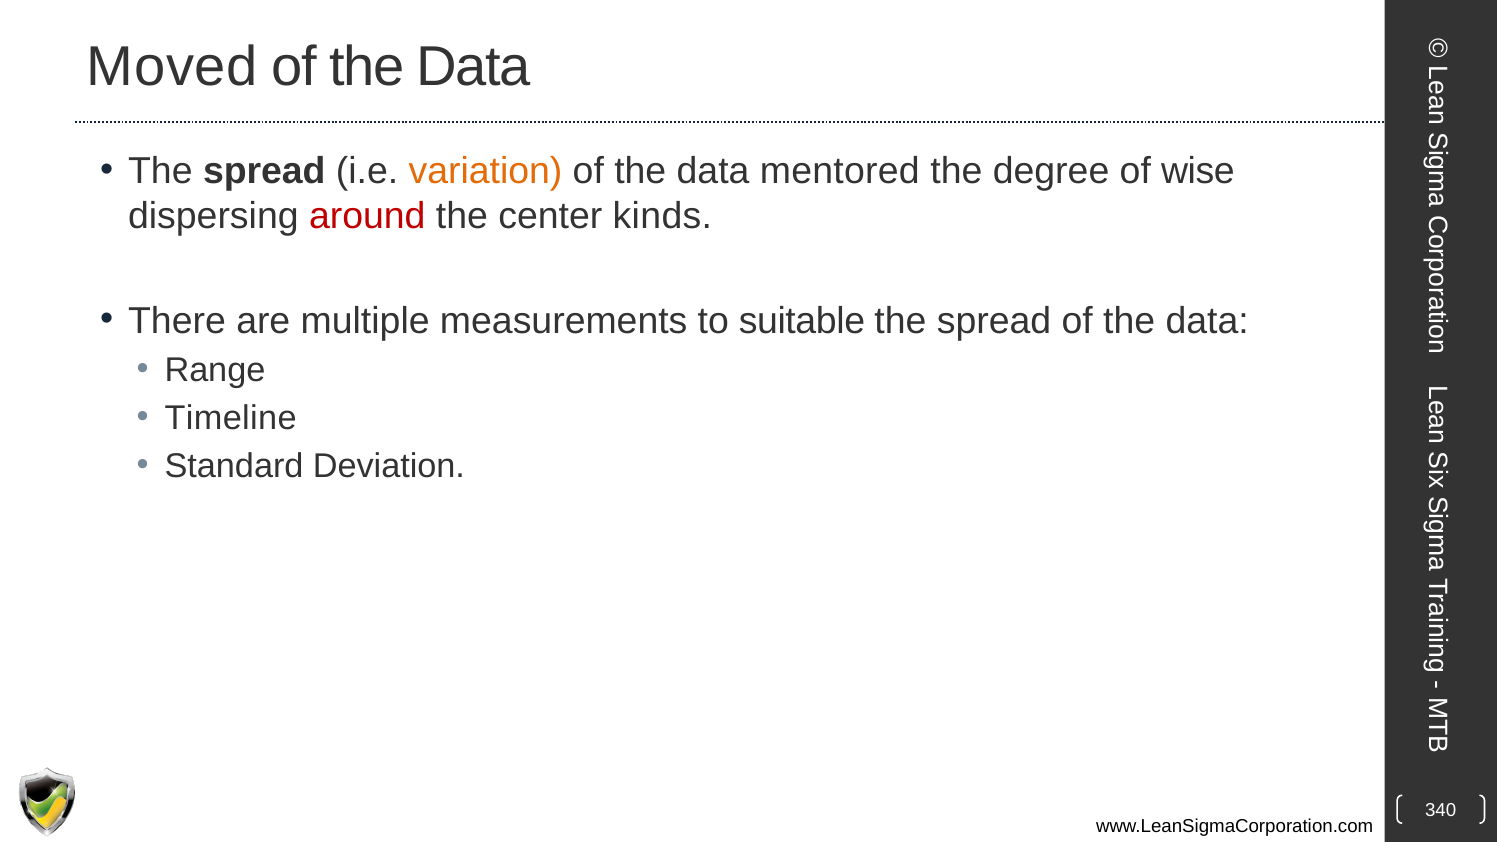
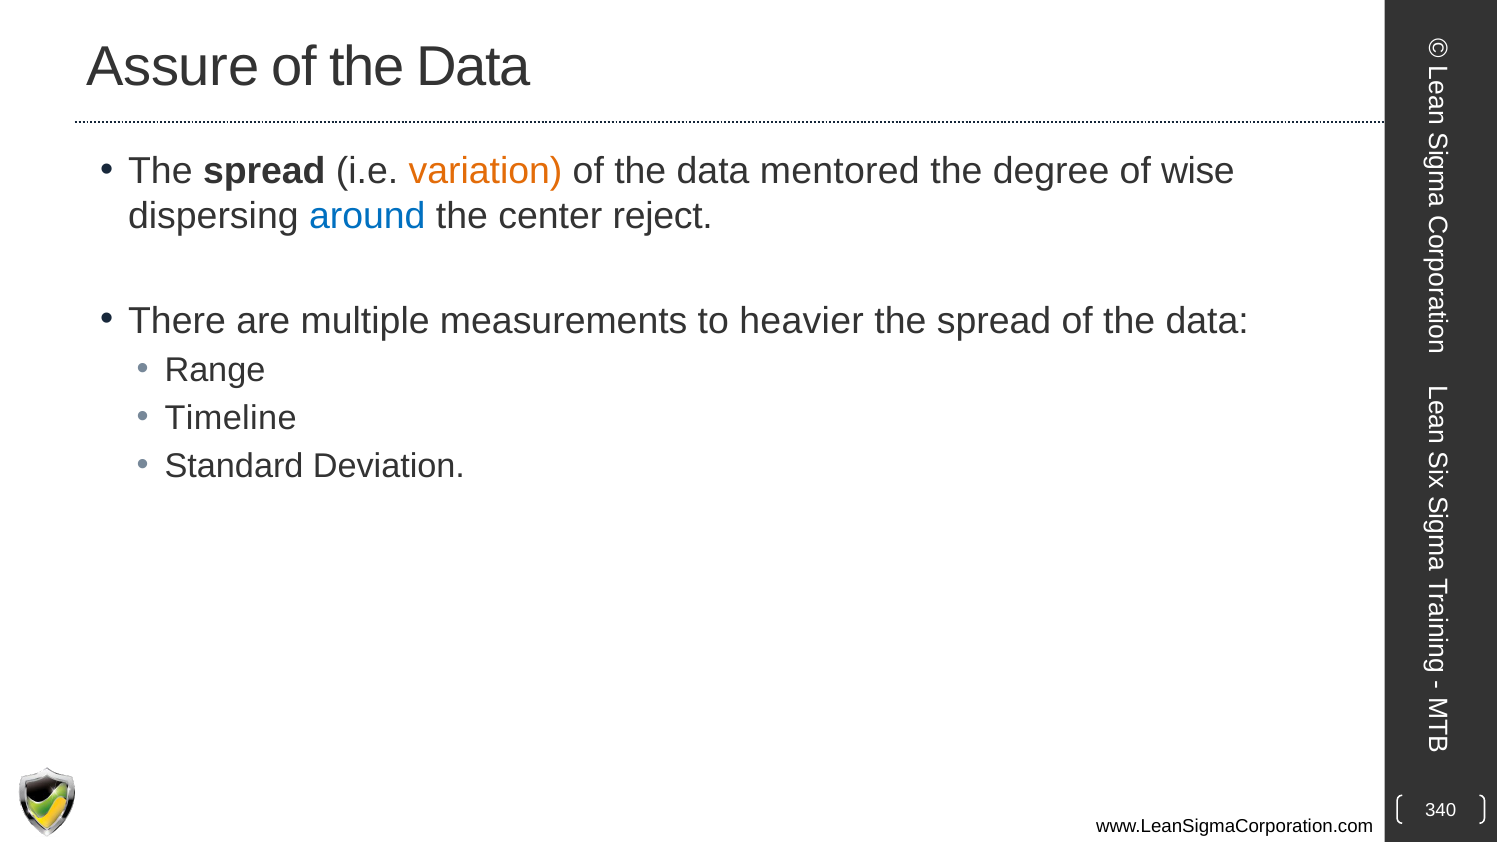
Moved: Moved -> Assure
around colour: red -> blue
kinds: kinds -> reject
suitable: suitable -> heavier
